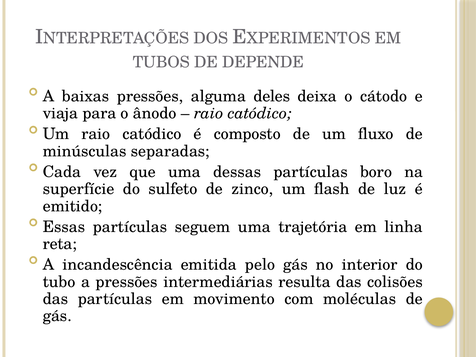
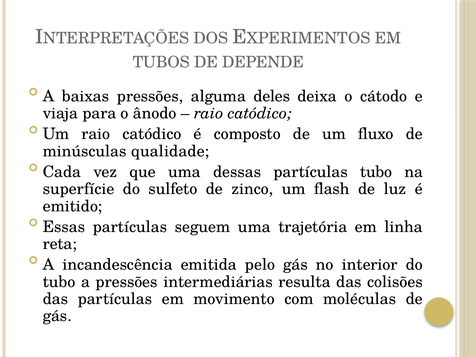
separadas: separadas -> qualidade
partículas boro: boro -> tubo
